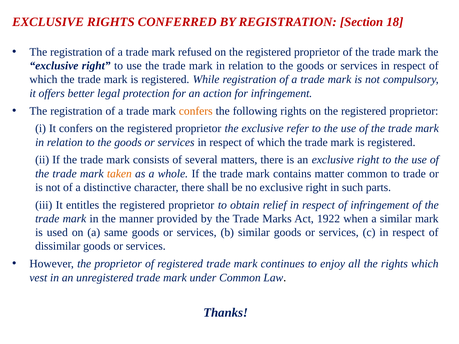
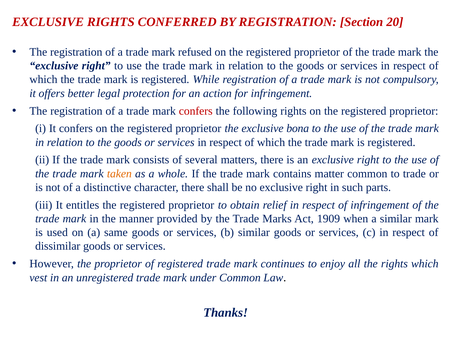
18: 18 -> 20
confers at (196, 111) colour: orange -> red
refer: refer -> bona
1922: 1922 -> 1909
